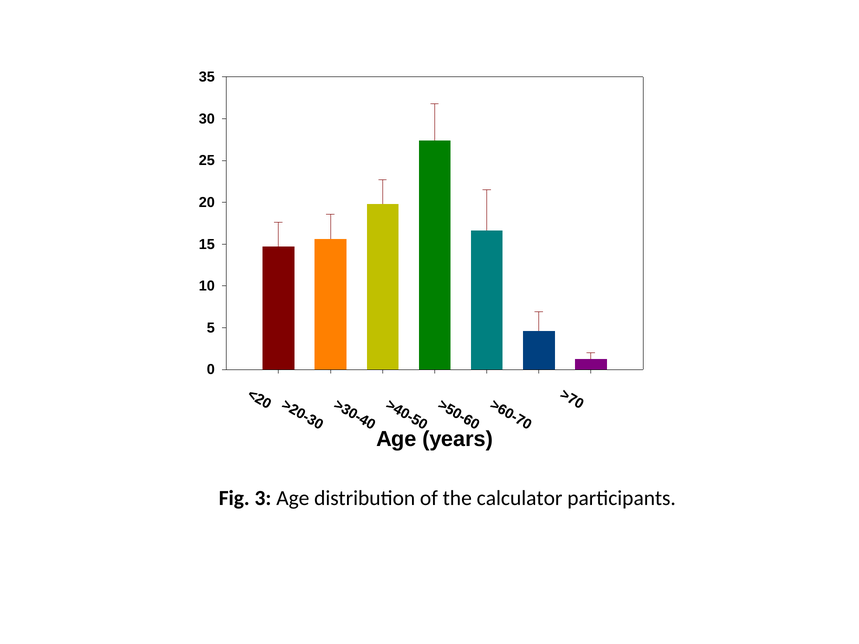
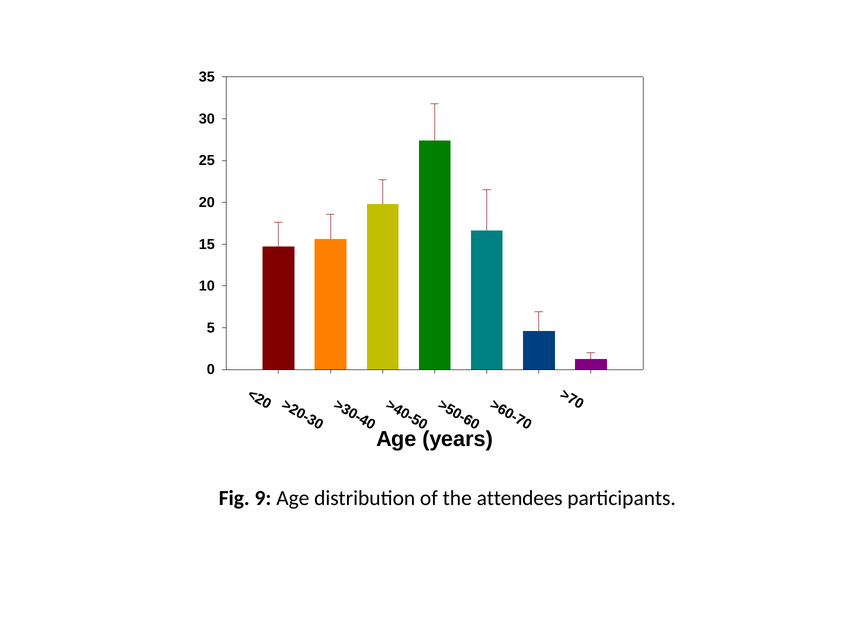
3: 3 -> 9
calculator: calculator -> attendees
